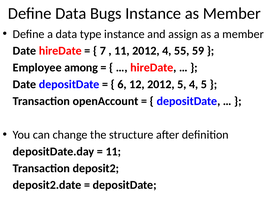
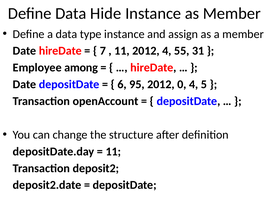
Bugs: Bugs -> Hide
59: 59 -> 31
12: 12 -> 95
2012 5: 5 -> 0
